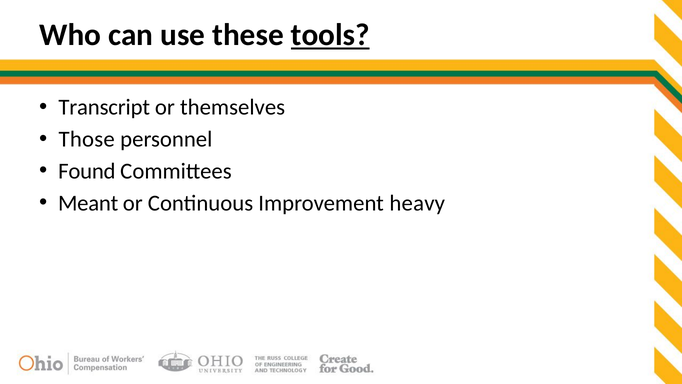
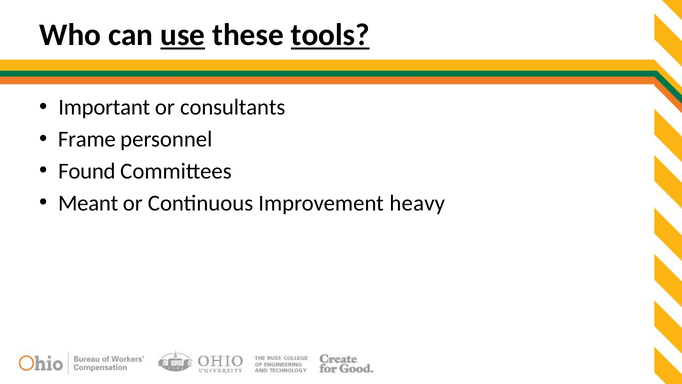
use underline: none -> present
Transcript: Transcript -> Important
themselves: themselves -> consultants
Those: Those -> Frame
